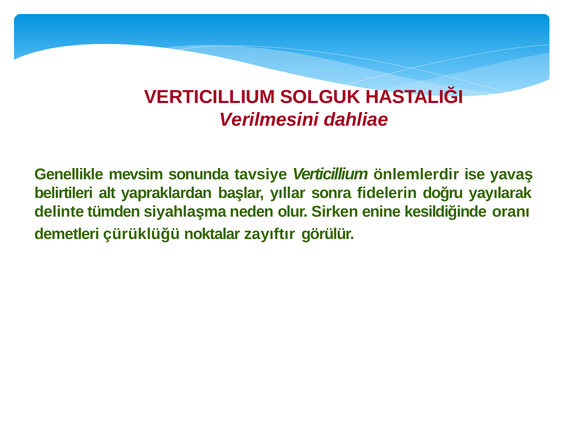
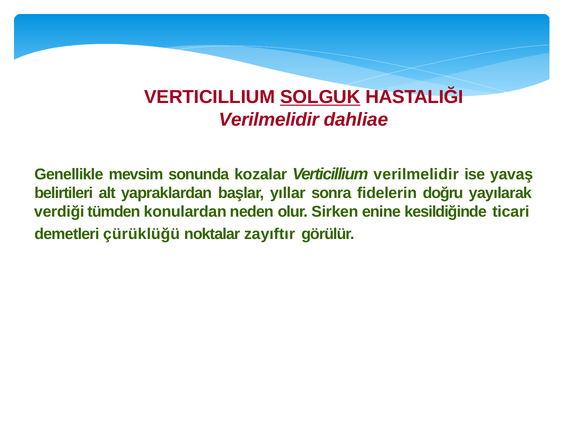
SOLGUK underline: none -> present
Verilmesini at (269, 120): Verilmesini -> Verilmelidir
tavsiye: tavsiye -> kozalar
Verticillium önlemlerdir: önlemlerdir -> verilmelidir
delinte: delinte -> verdiği
siyahlaşma: siyahlaşma -> konulardan
oranı: oranı -> ticari
